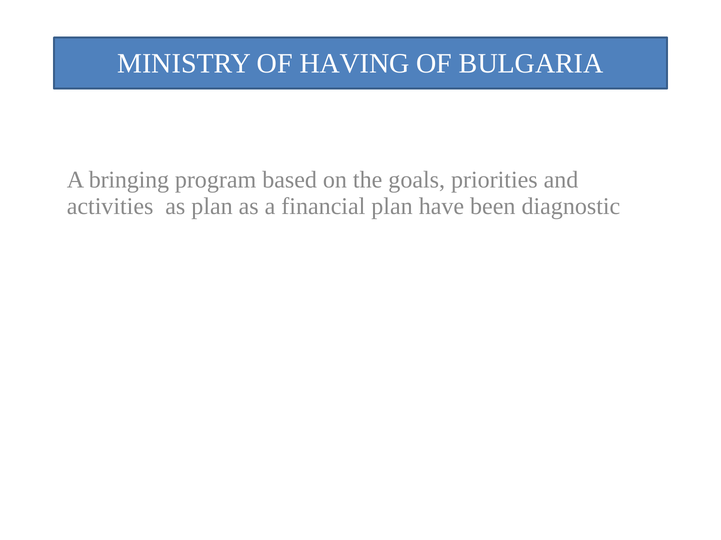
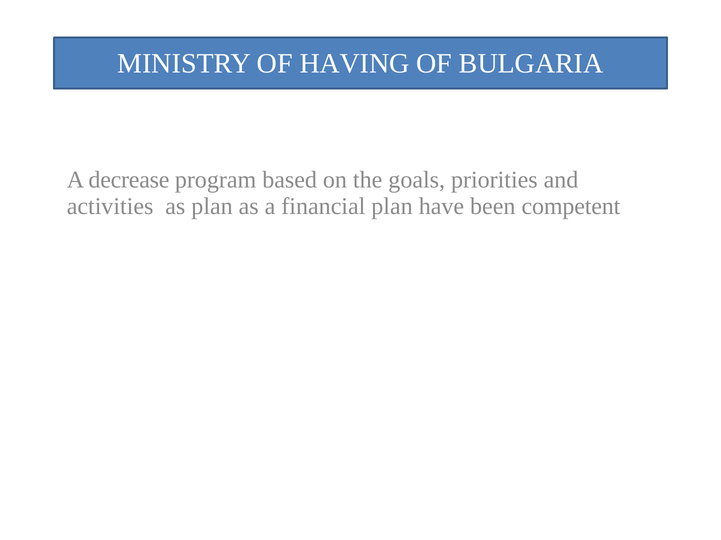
bringing: bringing -> decrease
diagnostic: diagnostic -> competent
